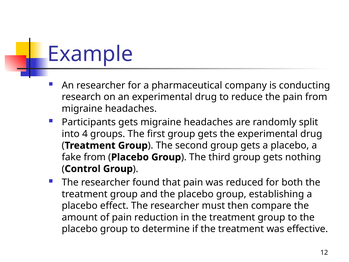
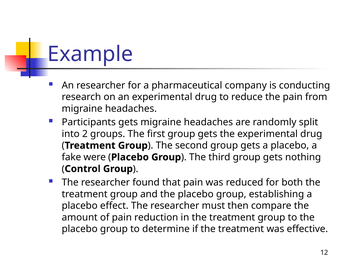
4: 4 -> 2
fake from: from -> were
